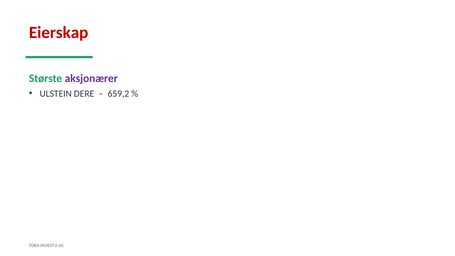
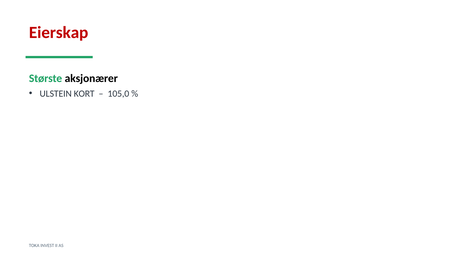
aksjonærer colour: purple -> black
DERE: DERE -> KORT
659,2: 659,2 -> 105,0
